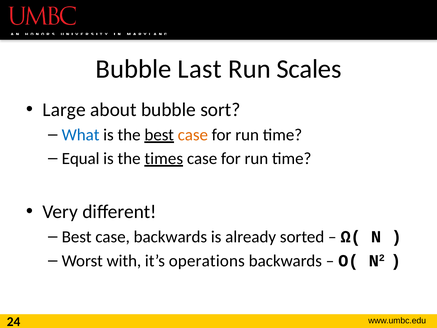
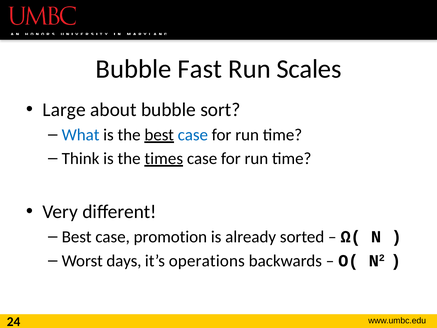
Last: Last -> Fast
case at (193, 135) colour: orange -> blue
Equal: Equal -> Think
case backwards: backwards -> promotion
with: with -> days
